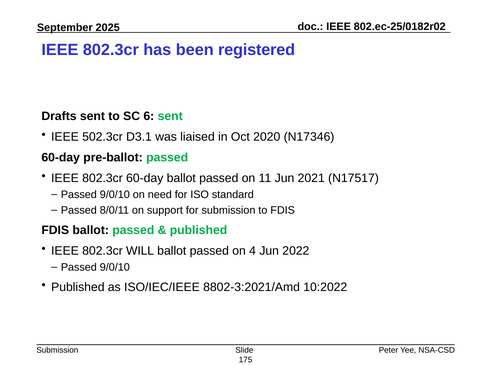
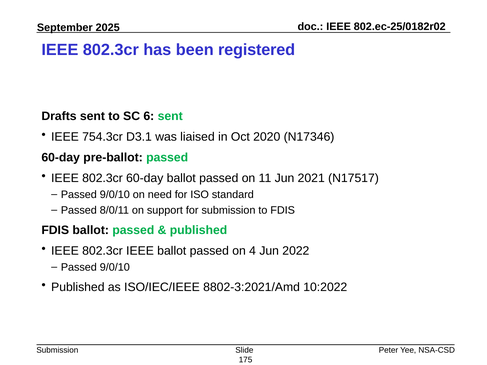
502.3cr: 502.3cr -> 754.3cr
802.3cr WILL: WILL -> IEEE
